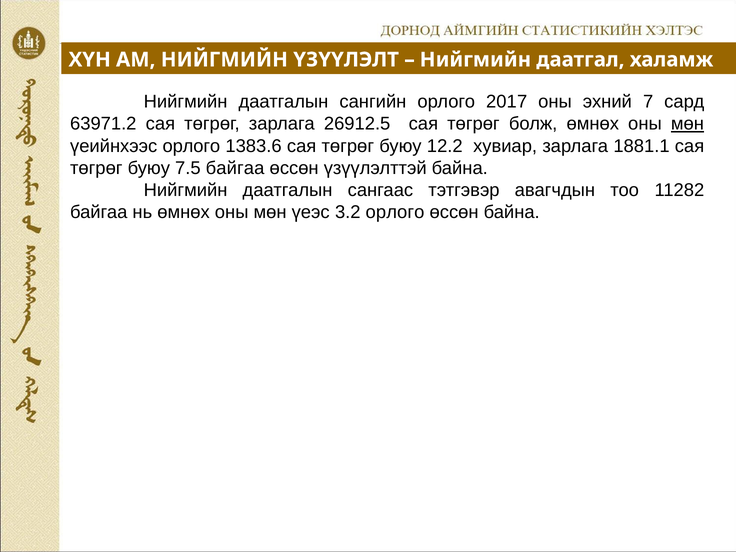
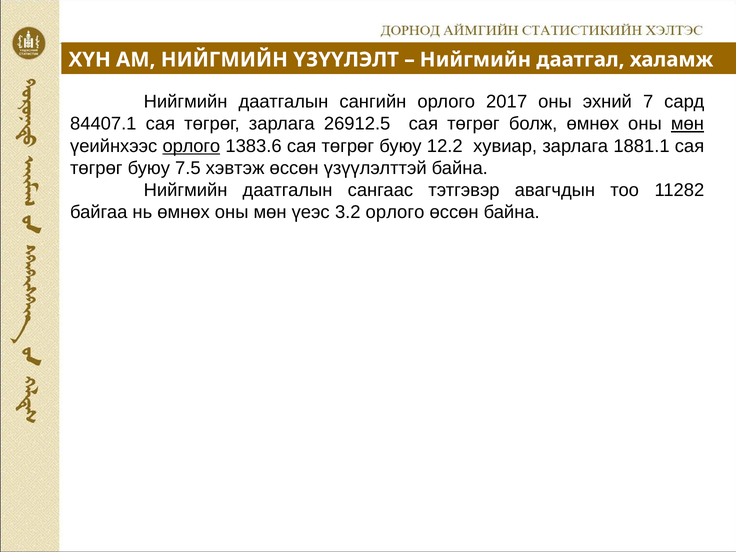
63971.2: 63971.2 -> 84407.1
орлого at (191, 146) underline: none -> present
7.5 байгаа: байгаа -> хэвтэж
